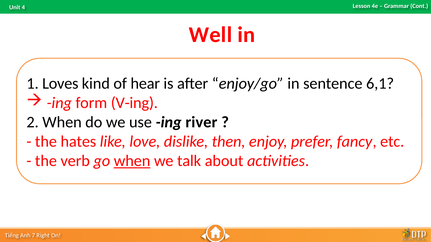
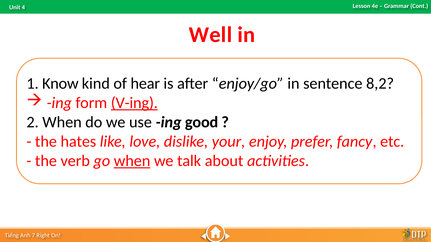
Loves: Loves -> Know
6,1: 6,1 -> 8,2
V-ing underline: none -> present
river: river -> good
then: then -> your
